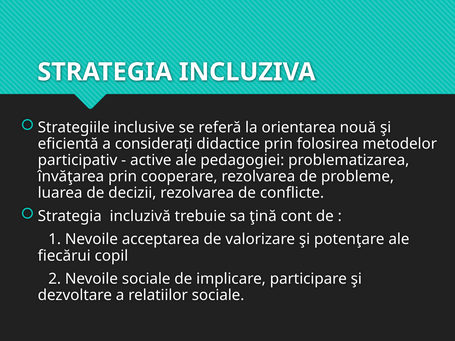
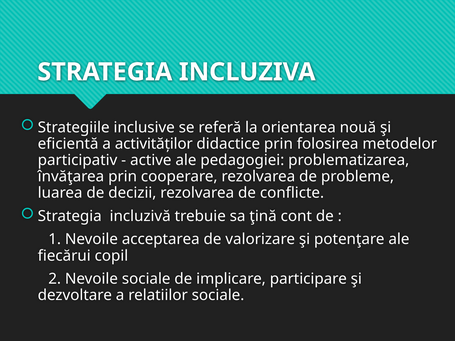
consideraţi: consideraţi -> activităţilor
